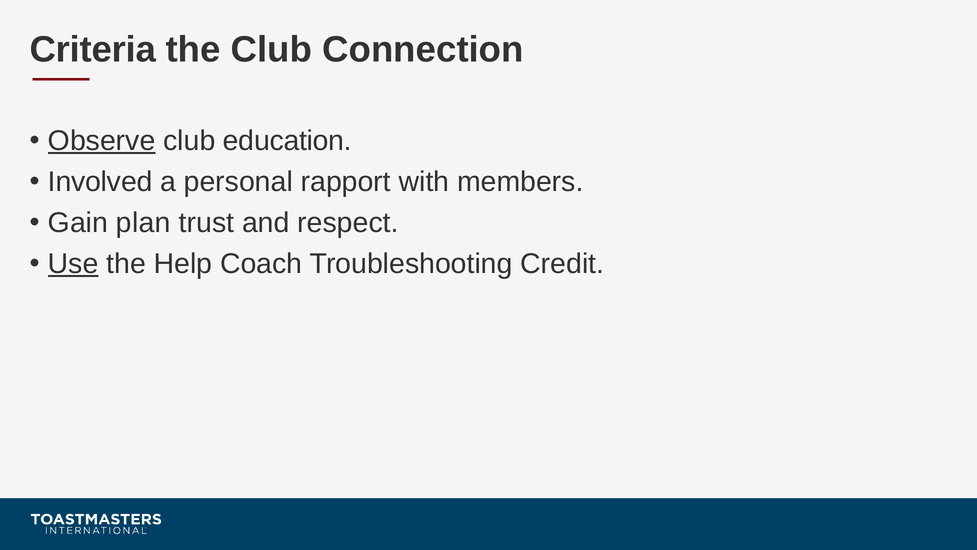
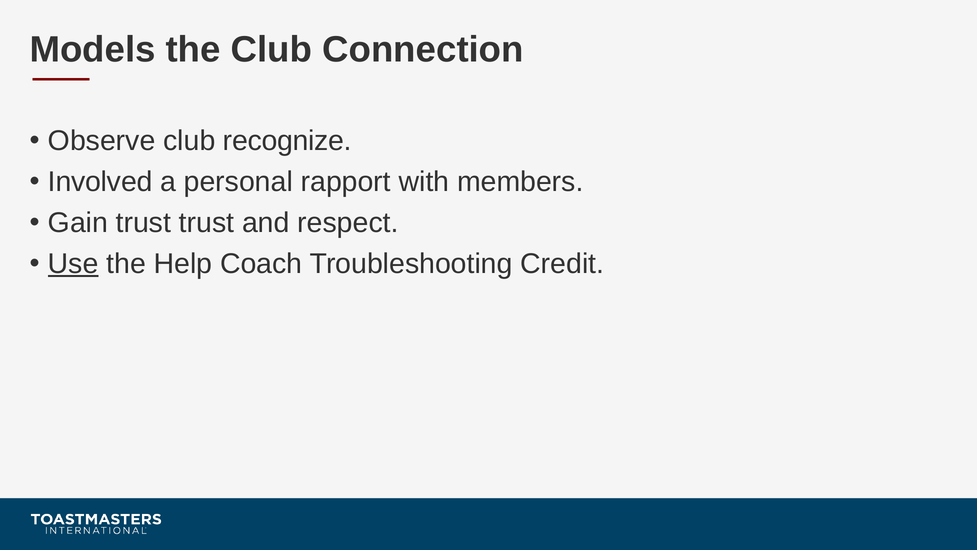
Criteria: Criteria -> Models
Observe underline: present -> none
education: education -> recognize
Gain plan: plan -> trust
